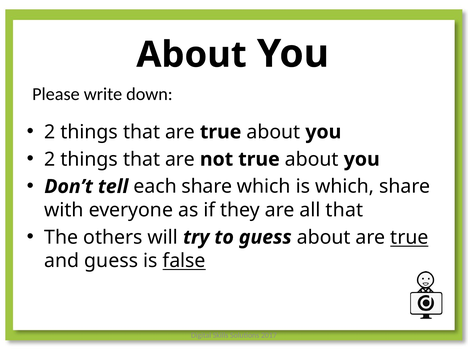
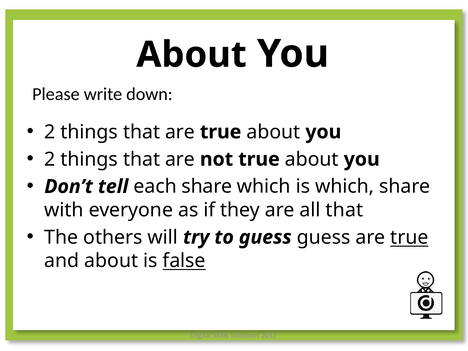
guess about: about -> guess
and guess: guess -> about
